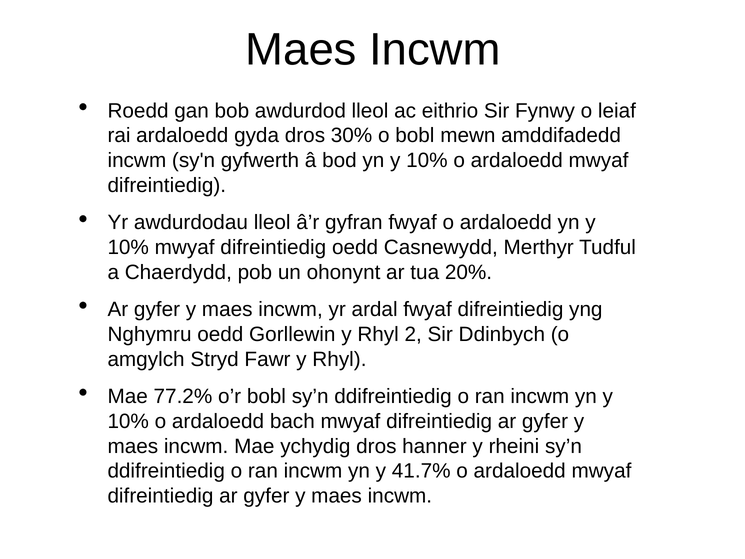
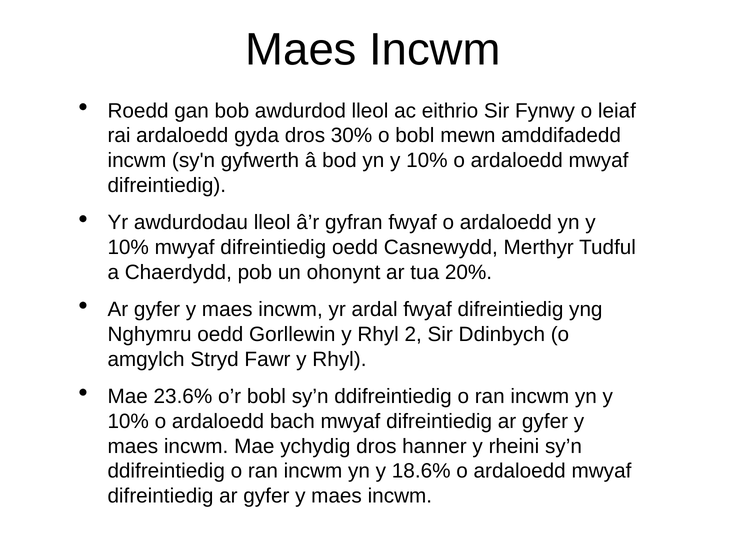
77.2%: 77.2% -> 23.6%
41.7%: 41.7% -> 18.6%
